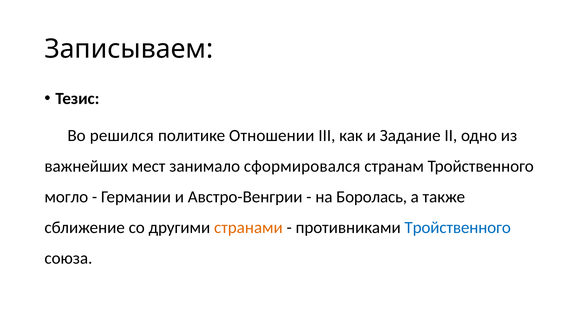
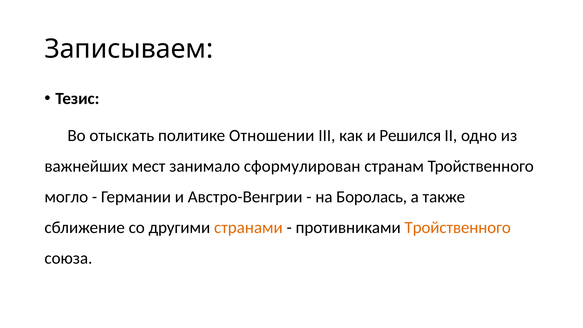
решился: решился -> отыскать
Задание: Задание -> Решился
сформировался: сформировался -> сформулирован
Тройственного at (458, 227) colour: blue -> orange
